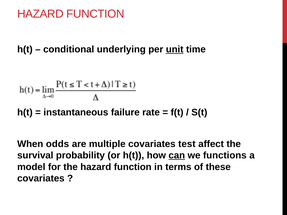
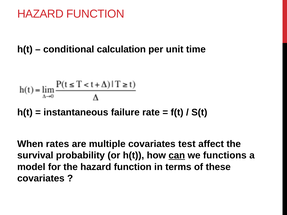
underlying: underlying -> calculation
unit underline: present -> none
odds: odds -> rates
